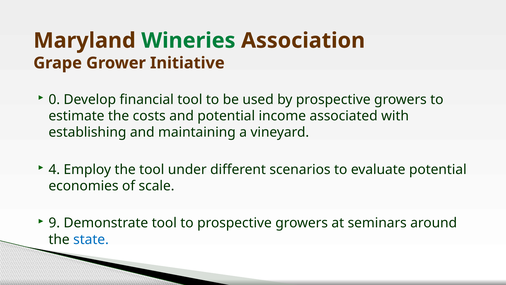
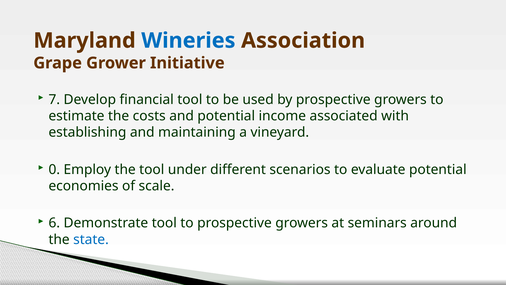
Wineries colour: green -> blue
0: 0 -> 7
4: 4 -> 0
9: 9 -> 6
